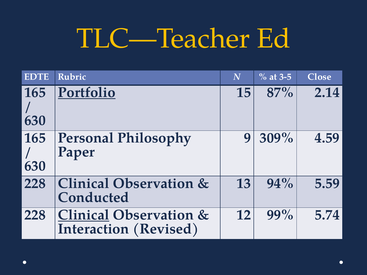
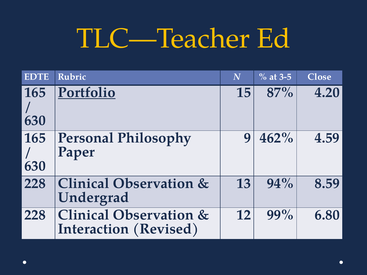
2.14: 2.14 -> 4.20
309%: 309% -> 462%
5.59: 5.59 -> 8.59
Conducted: Conducted -> Undergrad
Clinical at (84, 215) underline: present -> none
5.74: 5.74 -> 6.80
